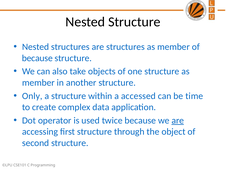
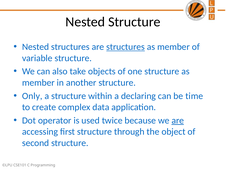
structures at (126, 47) underline: none -> present
because at (37, 58): because -> variable
accessed: accessed -> declaring
